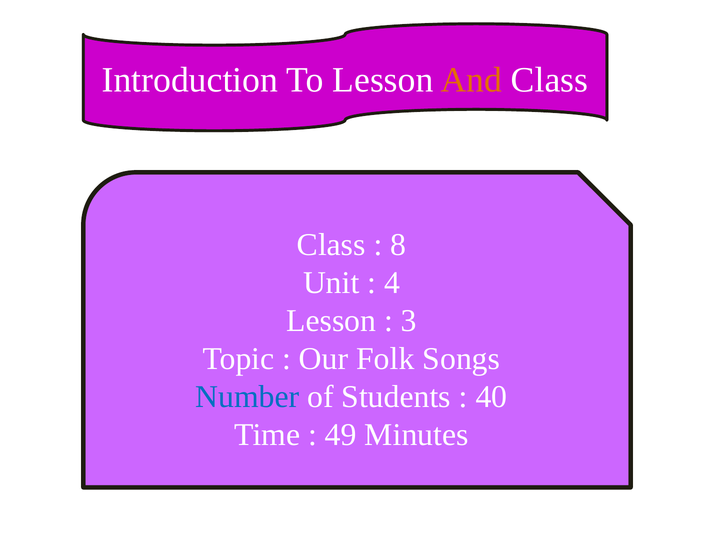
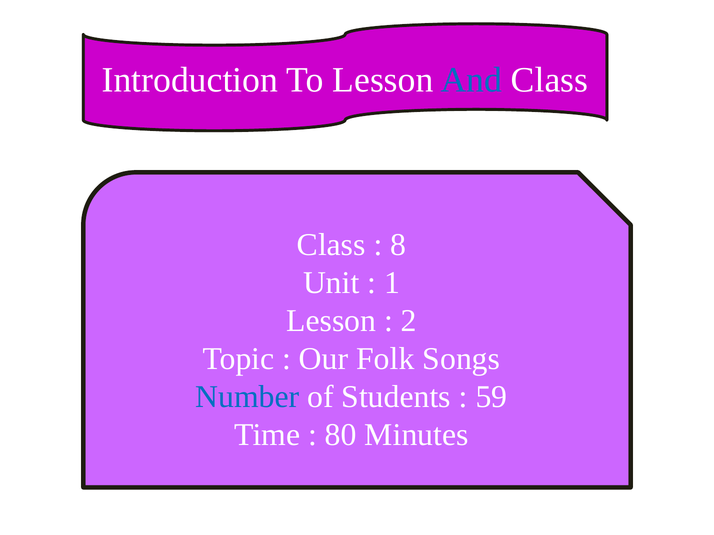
And colour: orange -> blue
4: 4 -> 1
3: 3 -> 2
40: 40 -> 59
49: 49 -> 80
